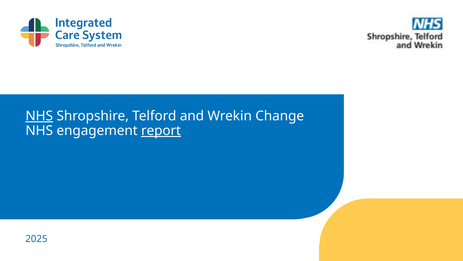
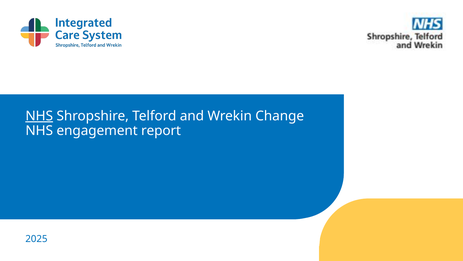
report underline: present -> none
